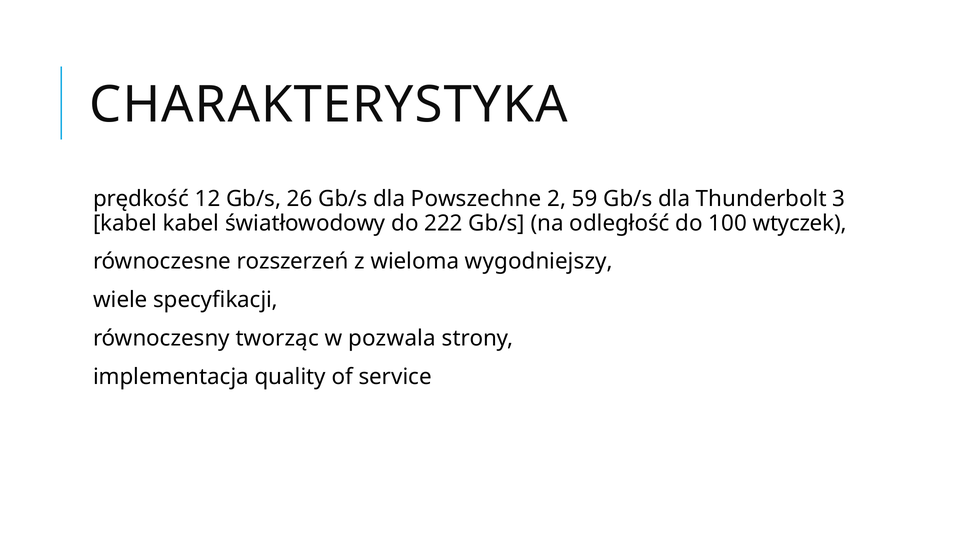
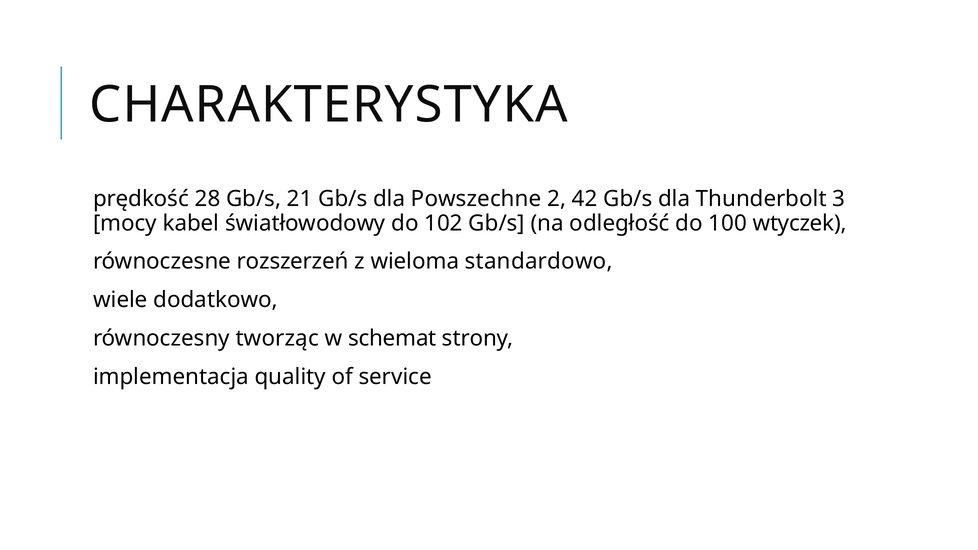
12: 12 -> 28
26: 26 -> 21
59: 59 -> 42
kabel at (125, 223): kabel -> mocy
222: 222 -> 102
wygodniejszy: wygodniejszy -> standardowo
specyfikacji: specyfikacji -> dodatkowo
pozwala: pozwala -> schemat
